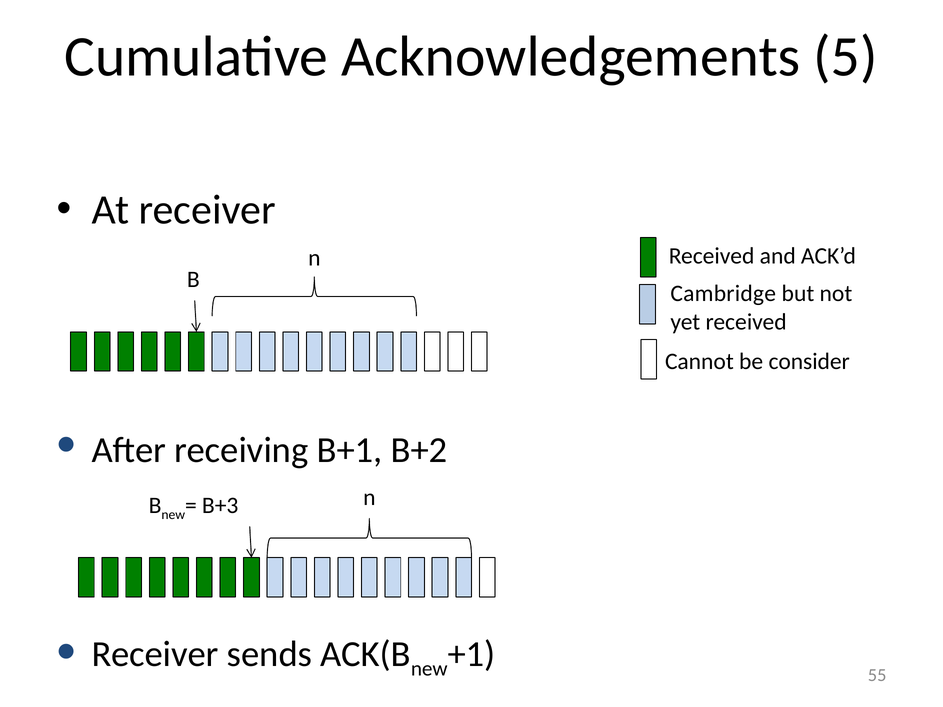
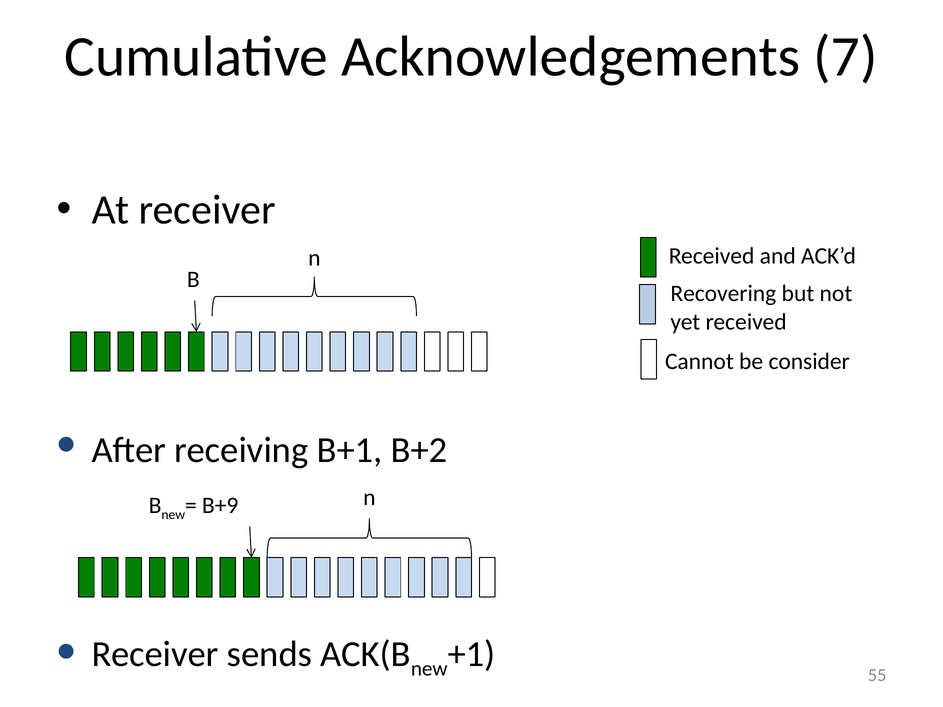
5: 5 -> 7
Cambridge: Cambridge -> Recovering
B+3: B+3 -> B+9
